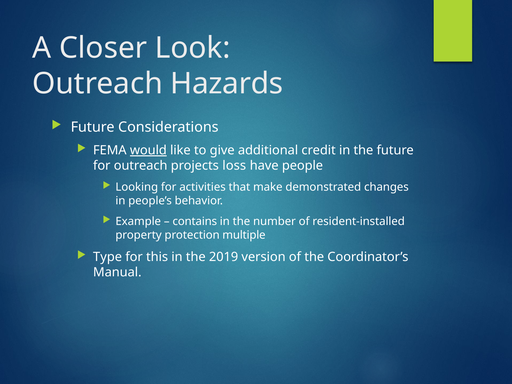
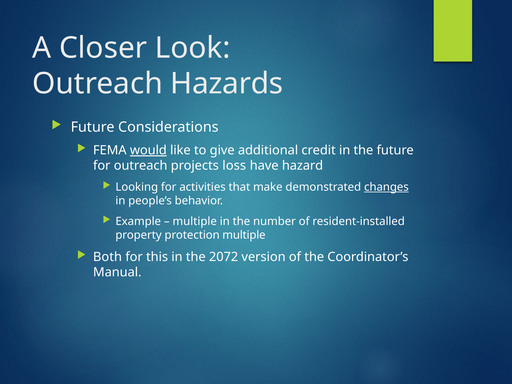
people: people -> hazard
changes underline: none -> present
contains at (195, 222): contains -> multiple
Type: Type -> Both
2019: 2019 -> 2072
